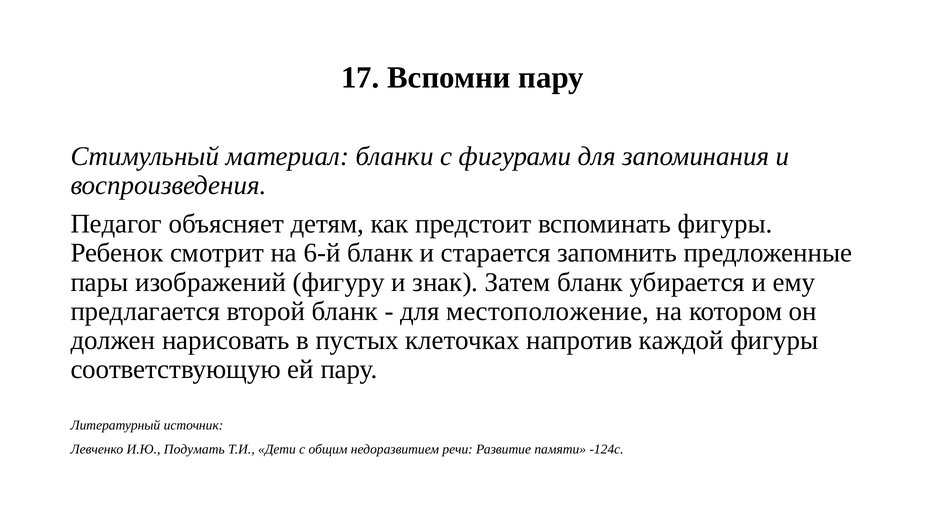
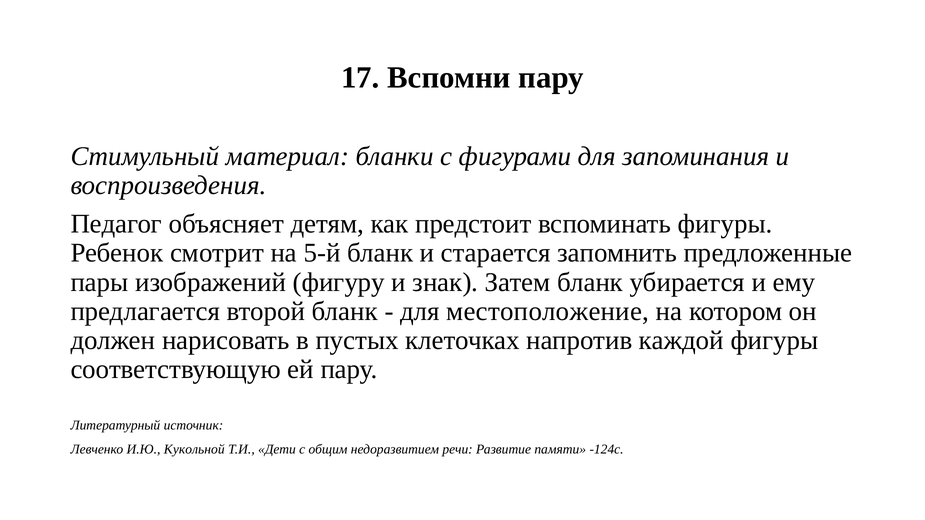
6-й: 6-й -> 5-й
Подумать: Подумать -> Кукольной
